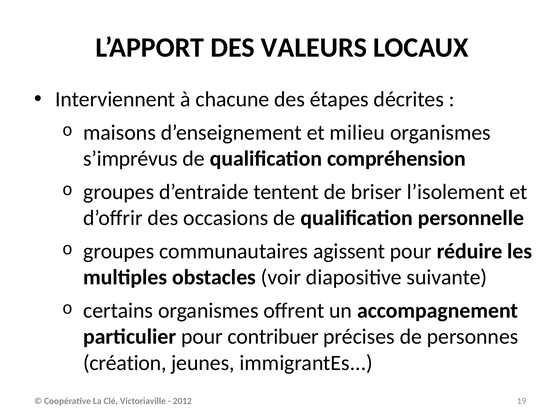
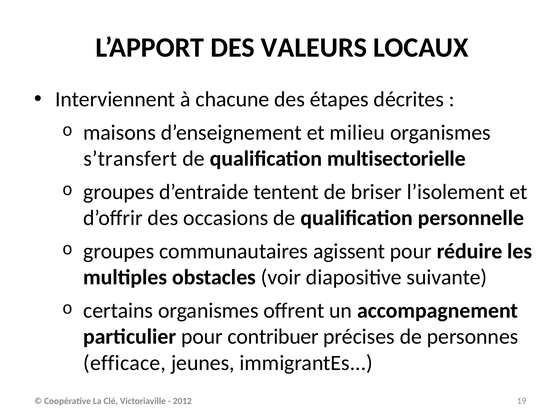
s’imprévus: s’imprévus -> s’transfert
compréhension: compréhension -> multisectorielle
création: création -> efficace
